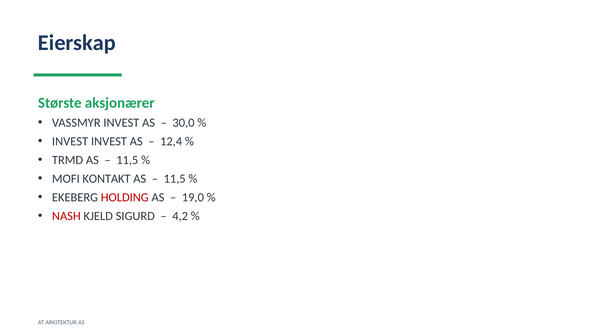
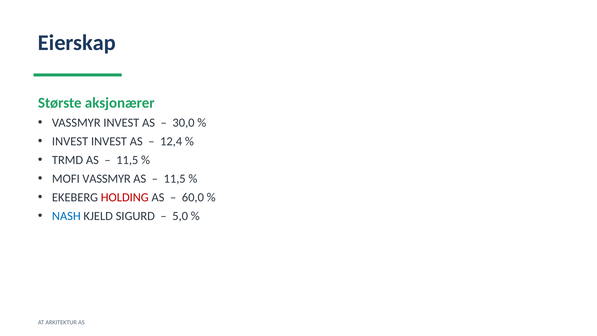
MOFI KONTAKT: KONTAKT -> VASSMYR
19,0: 19,0 -> 60,0
NASH colour: red -> blue
4,2: 4,2 -> 5,0
